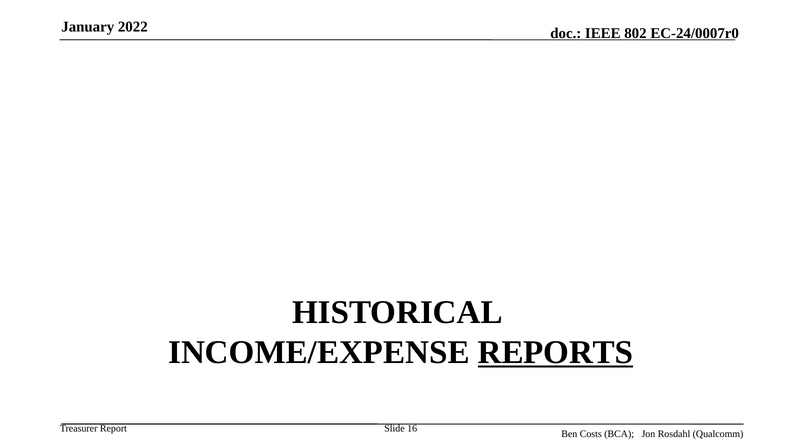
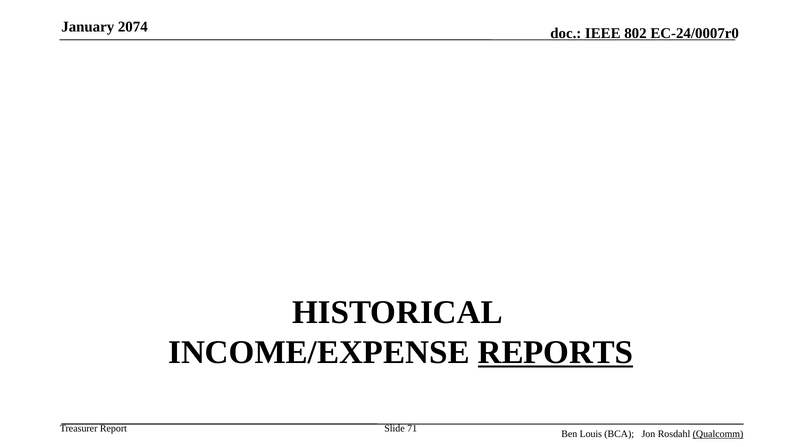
2022: 2022 -> 2074
16: 16 -> 71
Costs: Costs -> Louis
Qualcomm underline: none -> present
